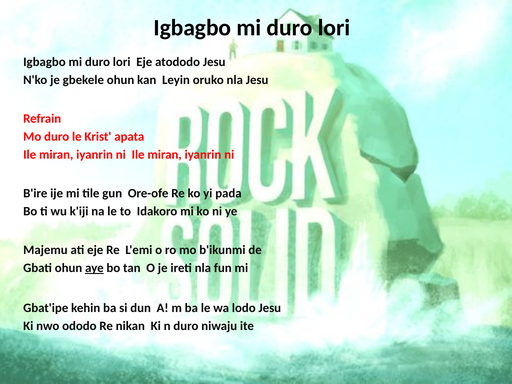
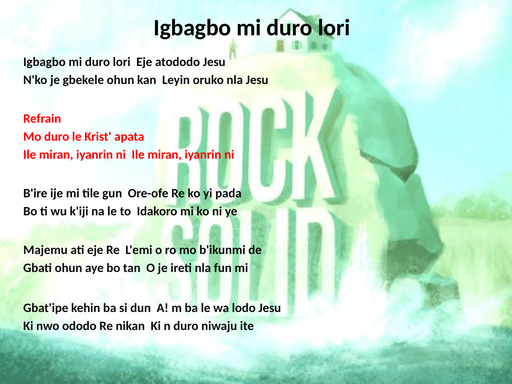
aye underline: present -> none
